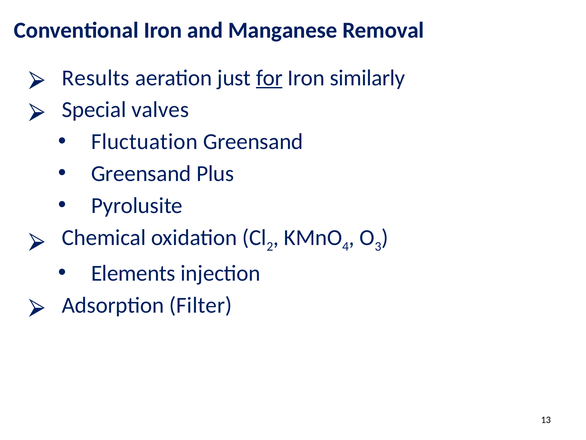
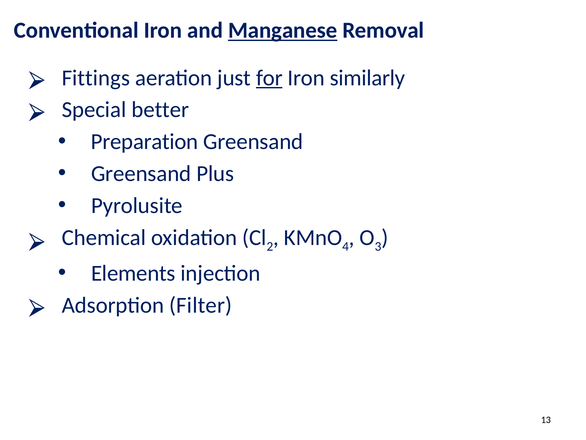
Manganese underline: none -> present
Results: Results -> Fittings
valves: valves -> better
Fluctuation: Fluctuation -> Preparation
